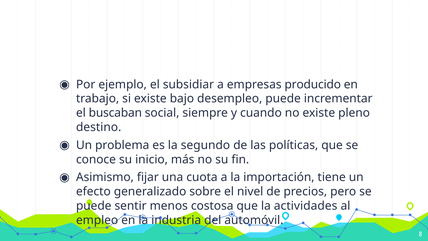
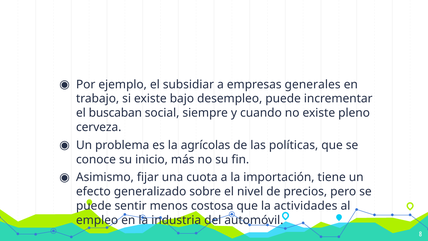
producido: producido -> generales
destino: destino -> cerveza
segundo: segundo -> agrícolas
